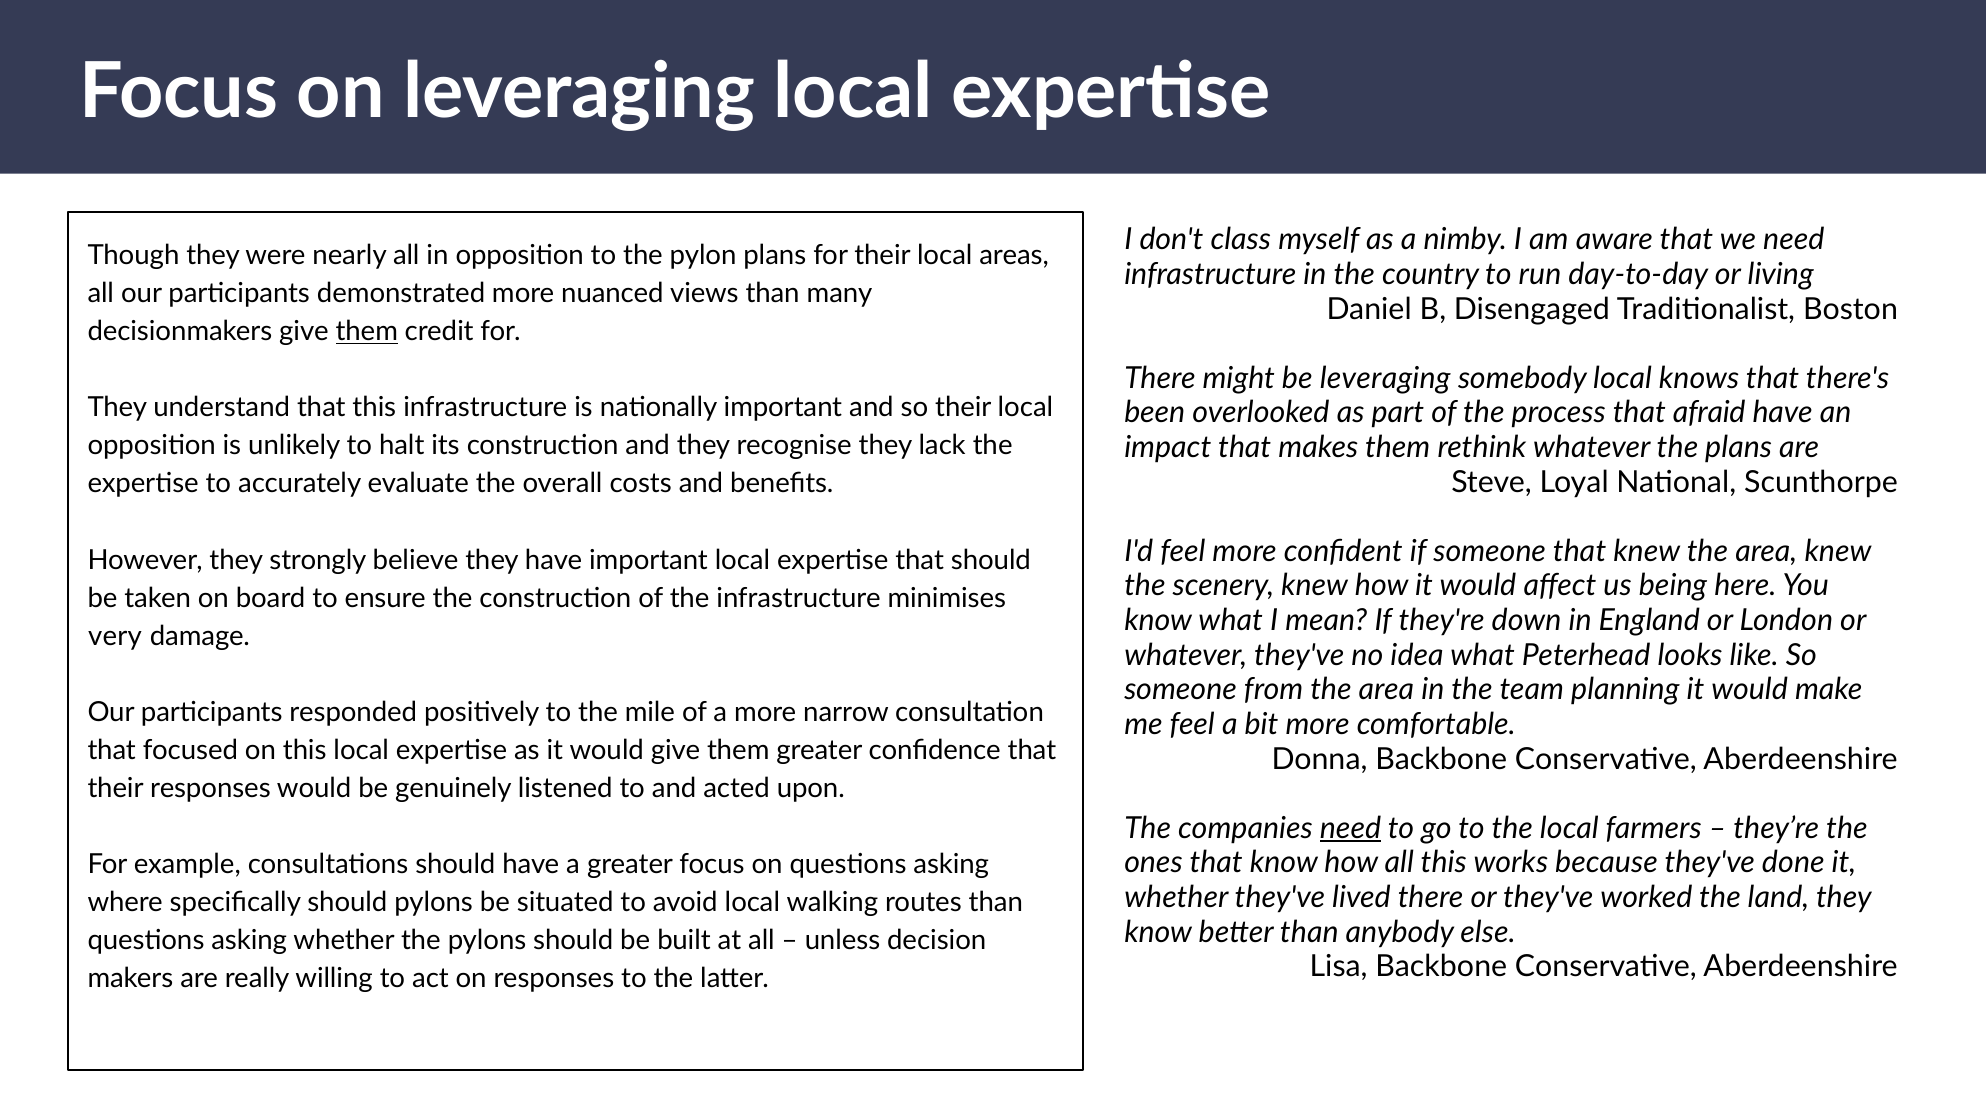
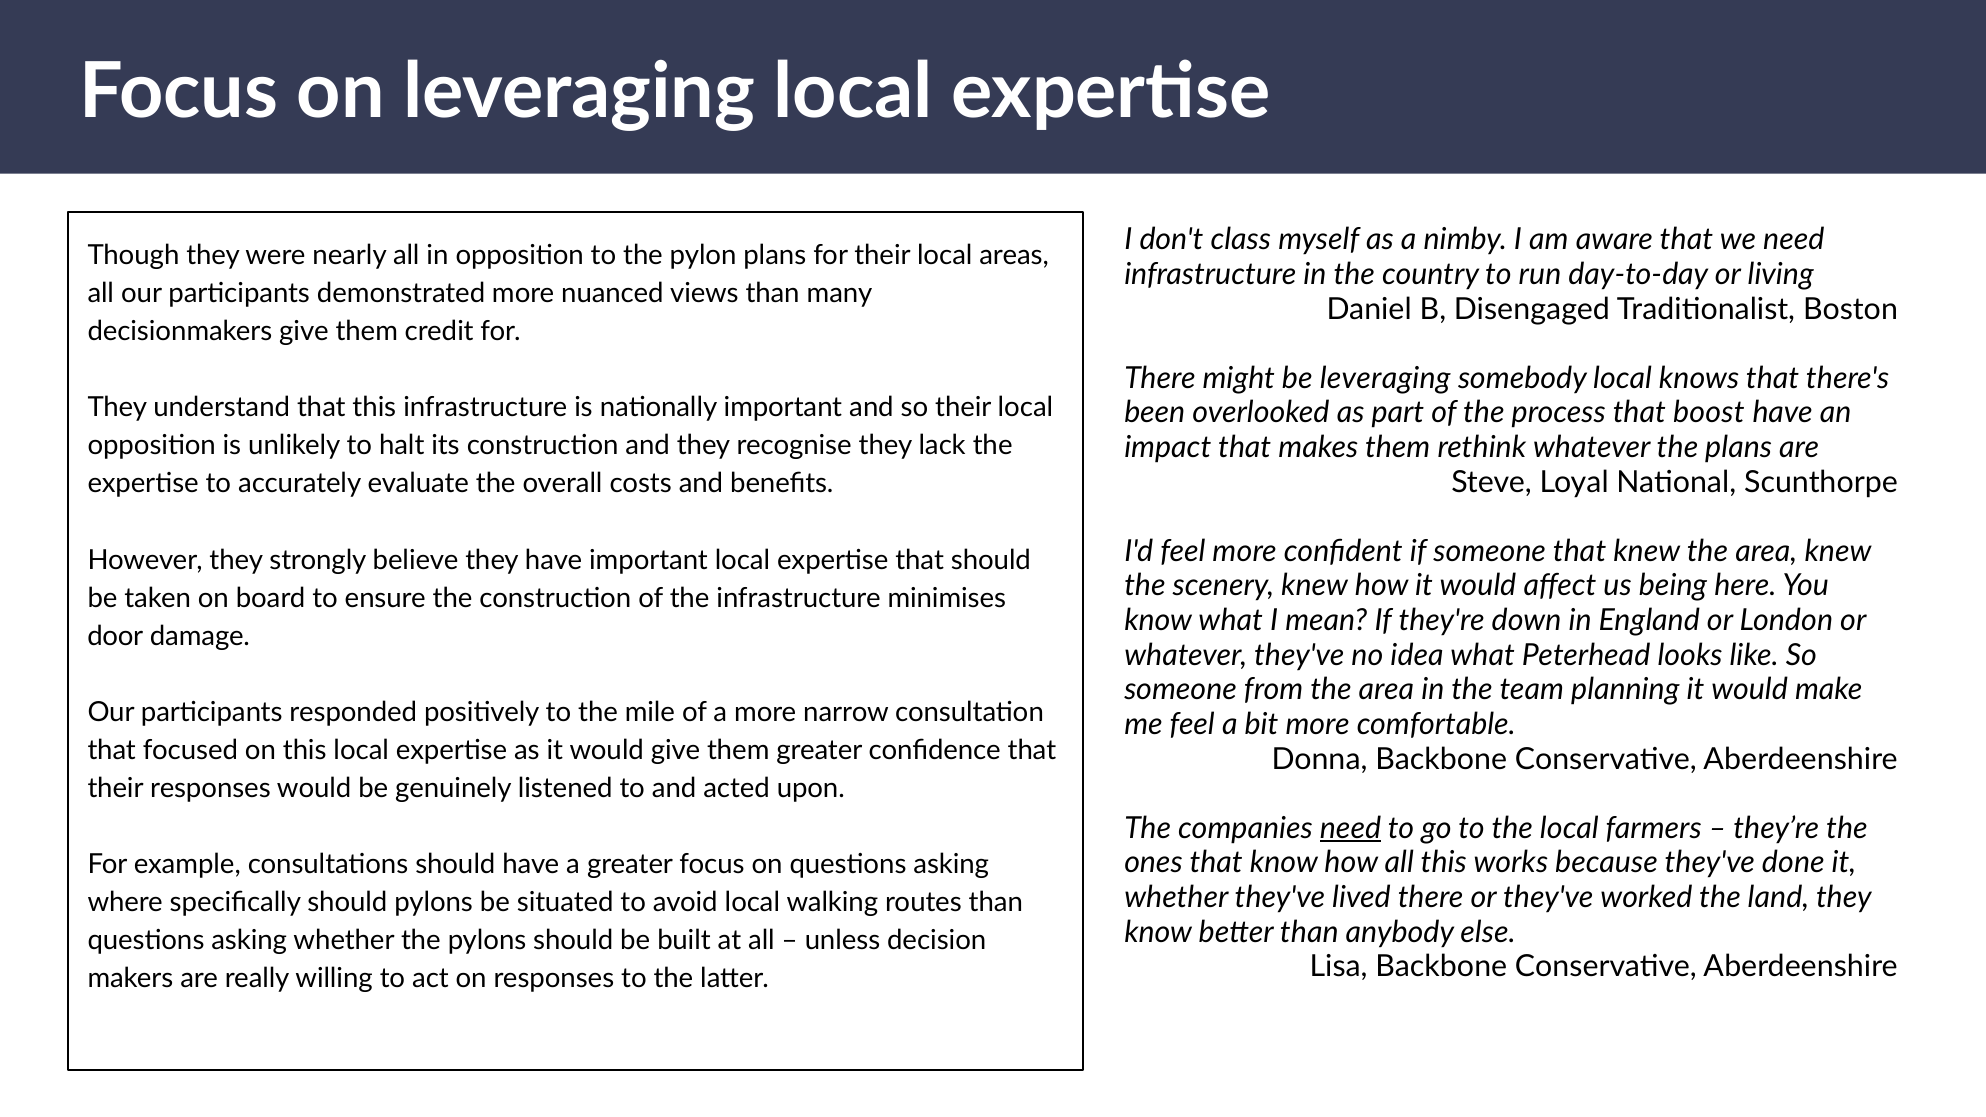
them at (367, 332) underline: present -> none
afraid: afraid -> boost
very: very -> door
